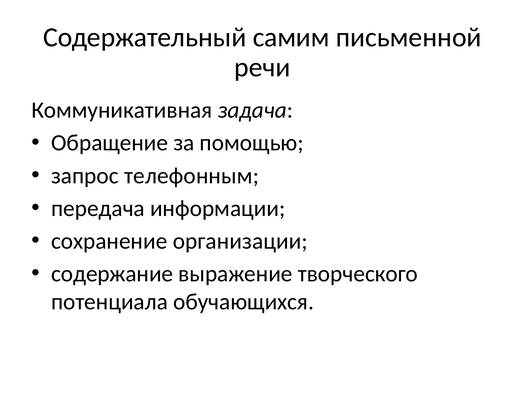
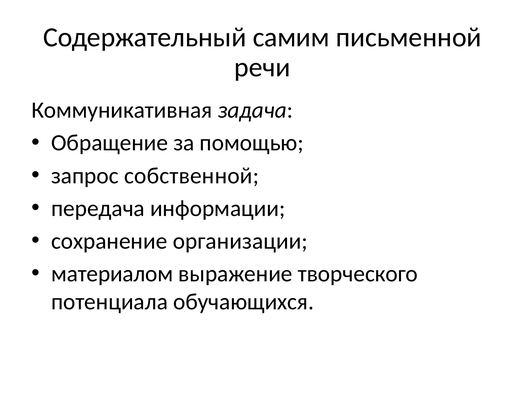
телефонным: телефонным -> собственной
содержание: содержание -> материалом
